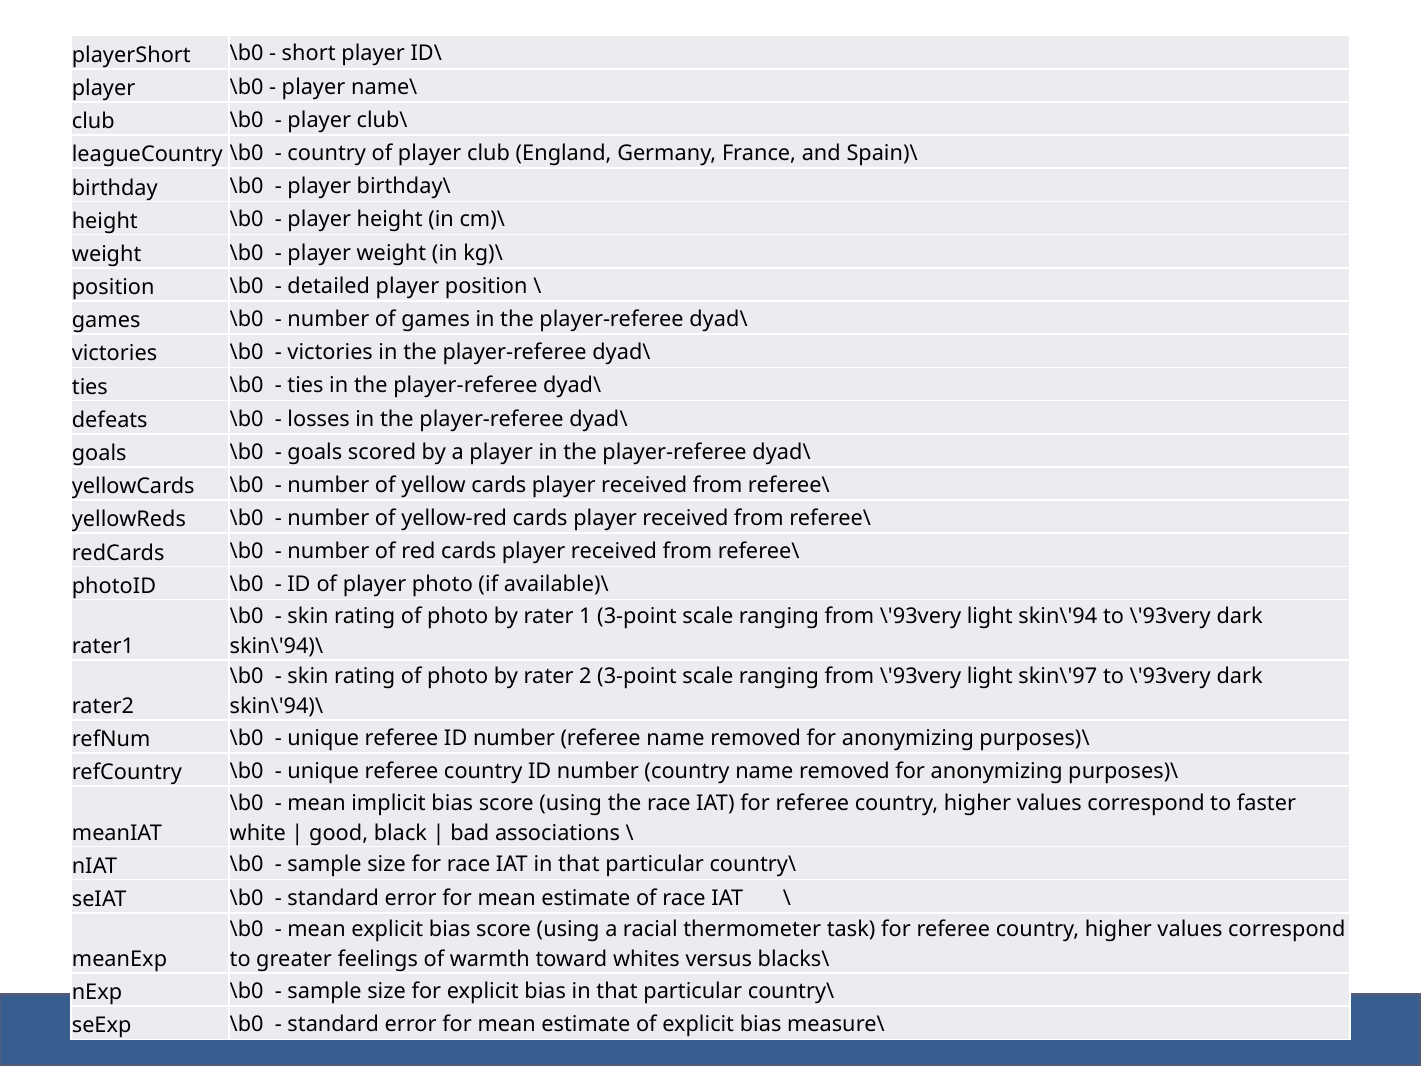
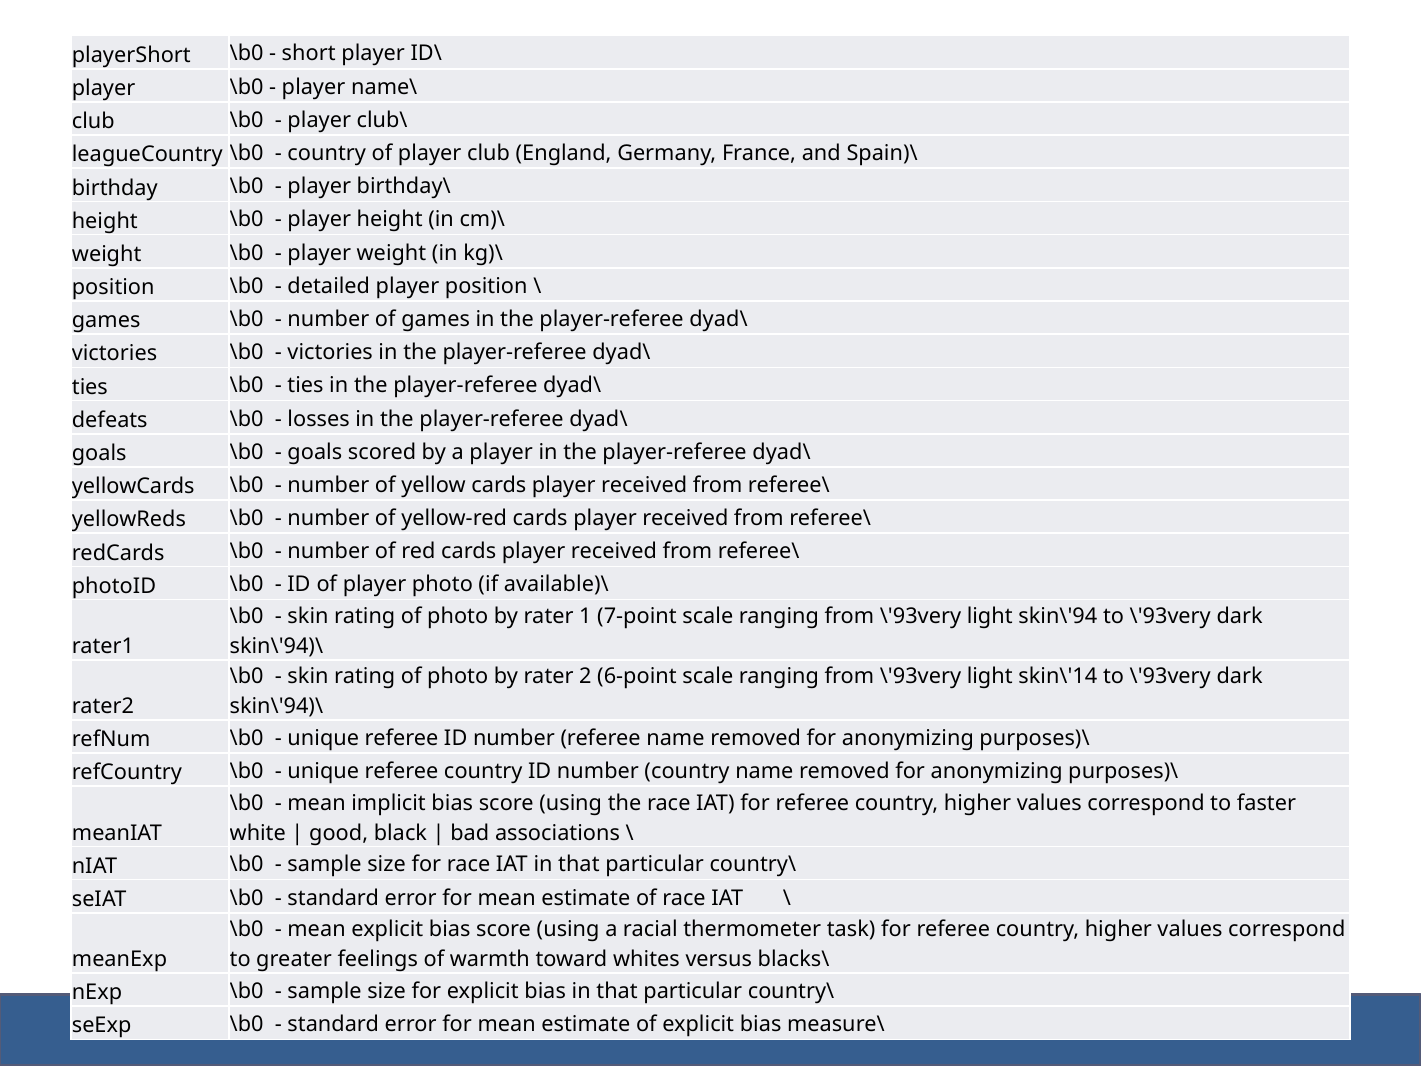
1 3-point: 3-point -> 7-point
2 3-point: 3-point -> 6-point
skin\'97: skin\'97 -> skin\'14
